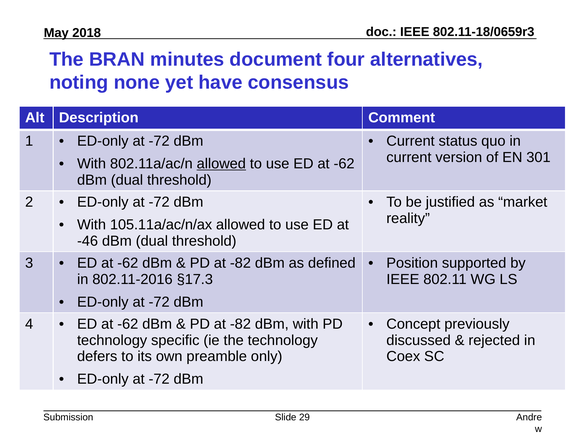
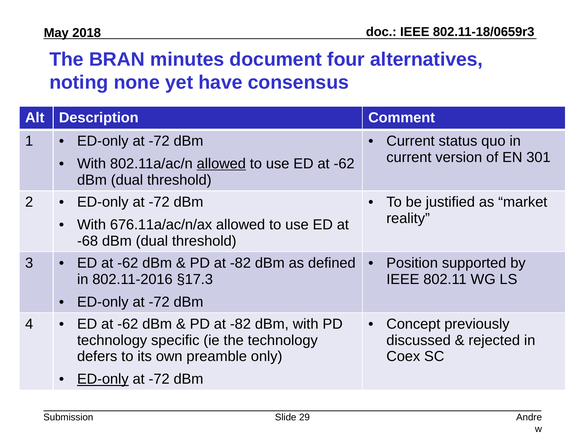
105.11a/ac/n/ax: 105.11a/ac/n/ax -> 676.11a/ac/n/ax
-46: -46 -> -68
ED-only at (103, 379) underline: none -> present
